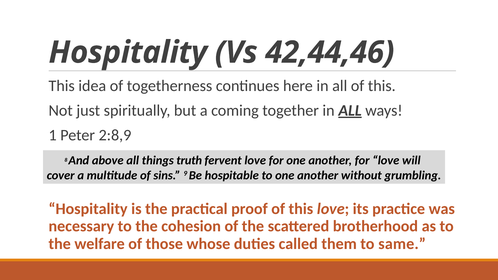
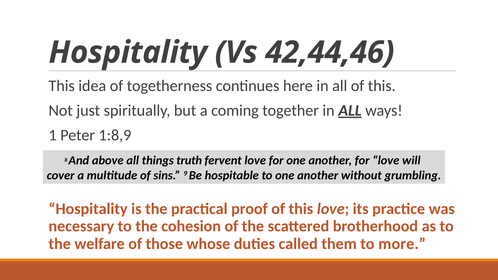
2:8,9: 2:8,9 -> 1:8,9
same: same -> more
